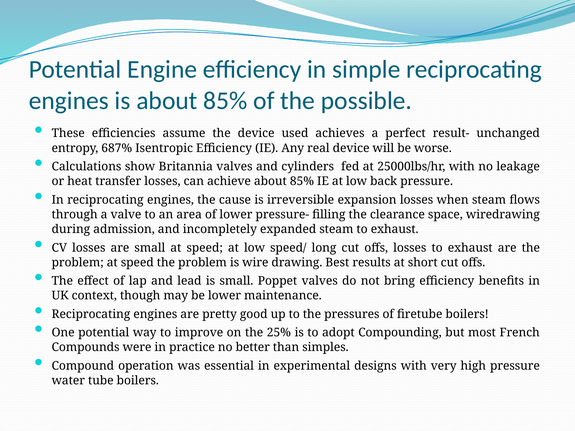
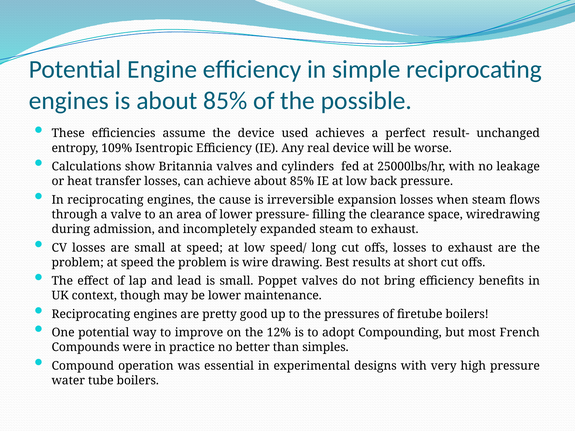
687%: 687% -> 109%
25%: 25% -> 12%
